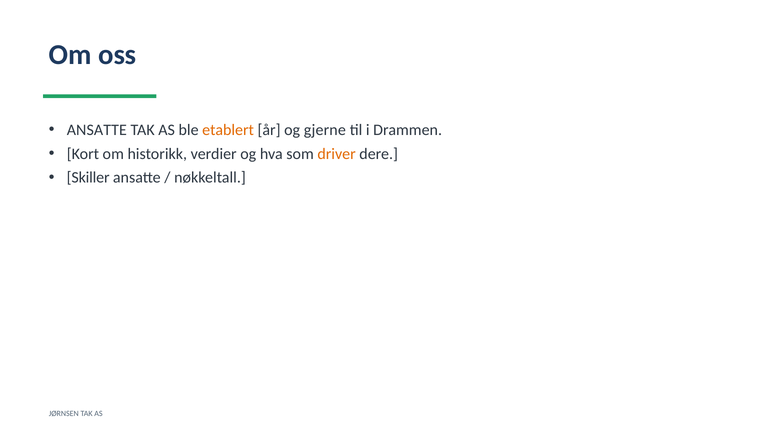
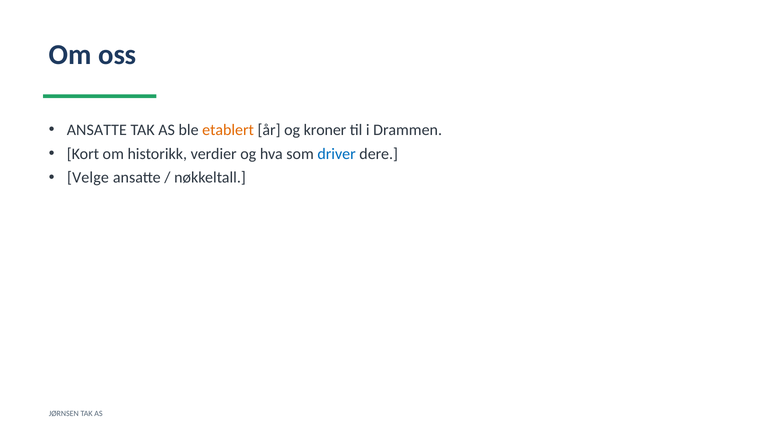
gjerne: gjerne -> kroner
driver colour: orange -> blue
Skiller: Skiller -> Velge
